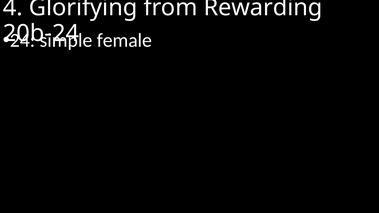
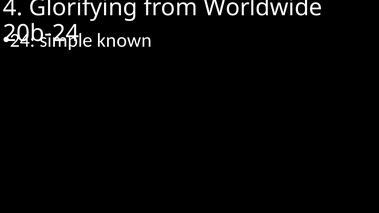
Rewarding: Rewarding -> Worldwide
female: female -> known
